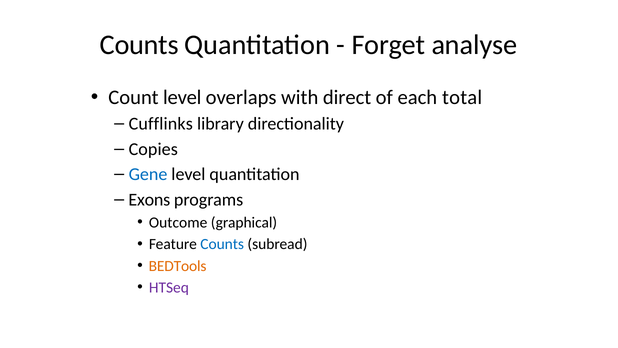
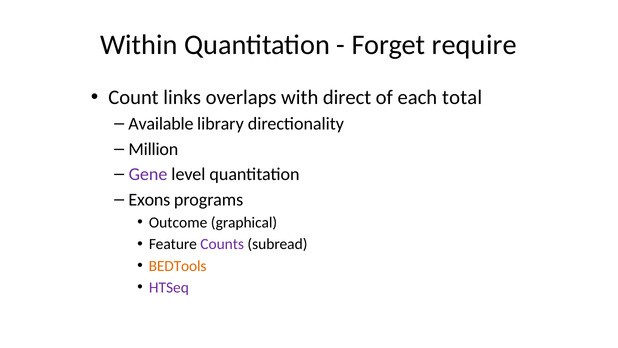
Counts at (139, 45): Counts -> Within
analyse: analyse -> require
Count level: level -> links
Cufflinks: Cufflinks -> Available
Copies: Copies -> Million
Gene colour: blue -> purple
Counts at (222, 244) colour: blue -> purple
